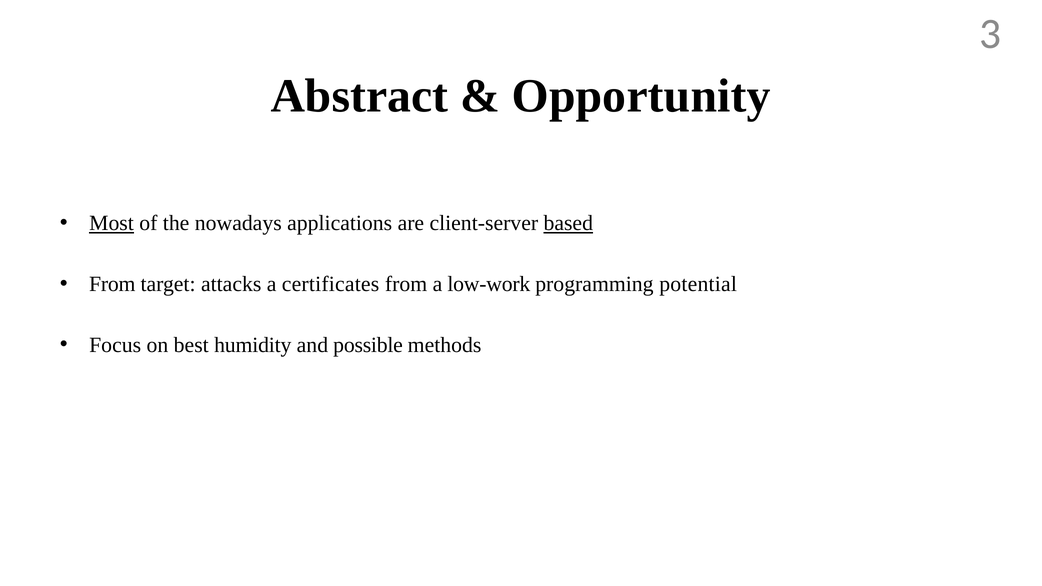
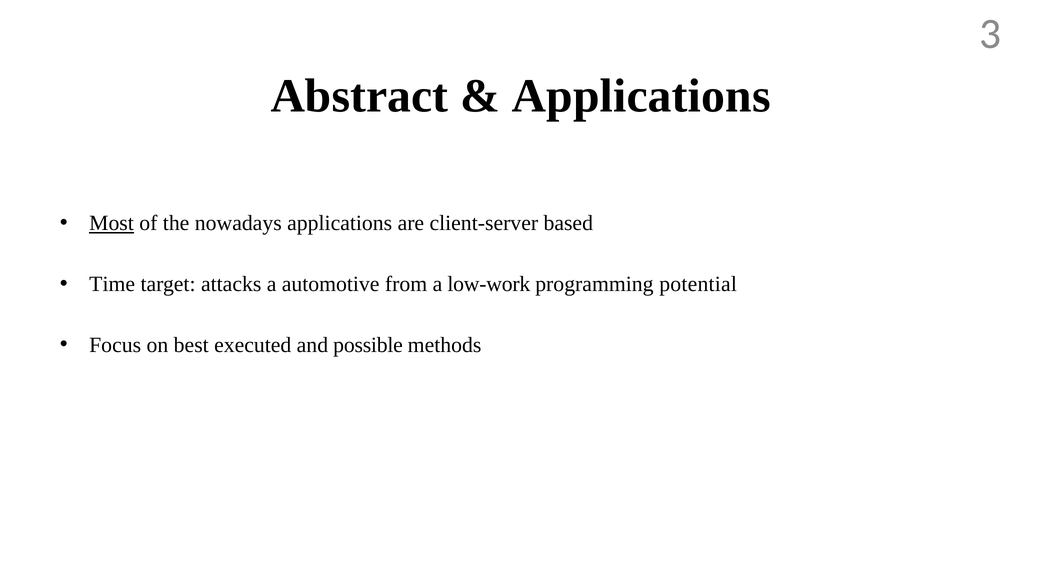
Opportunity at (641, 96): Opportunity -> Applications
based underline: present -> none
From at (112, 284): From -> Time
certificates: certificates -> automotive
humidity: humidity -> executed
